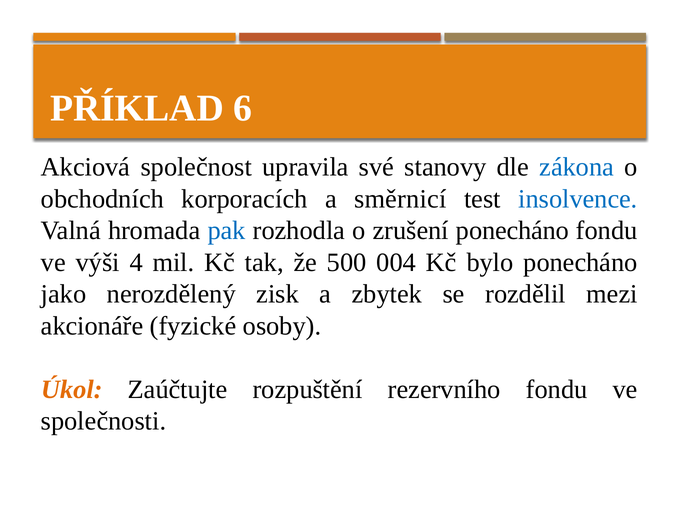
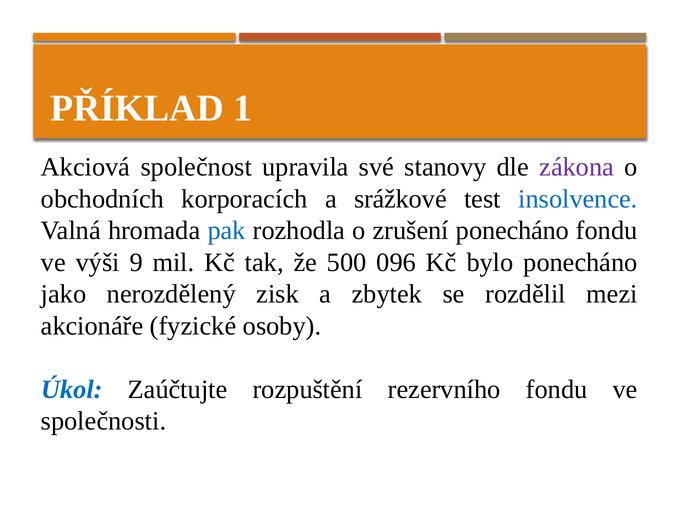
6: 6 -> 1
zákona colour: blue -> purple
směrnicí: směrnicí -> srážkové
4: 4 -> 9
004: 004 -> 096
Úkol colour: orange -> blue
